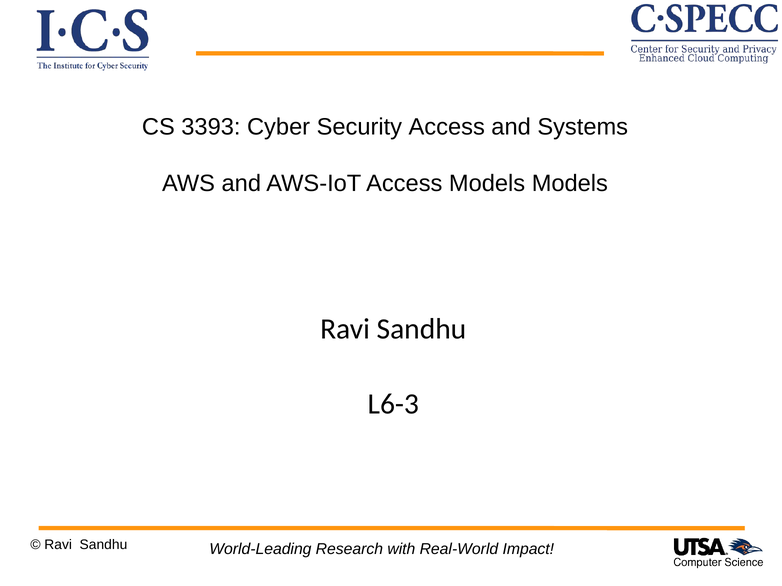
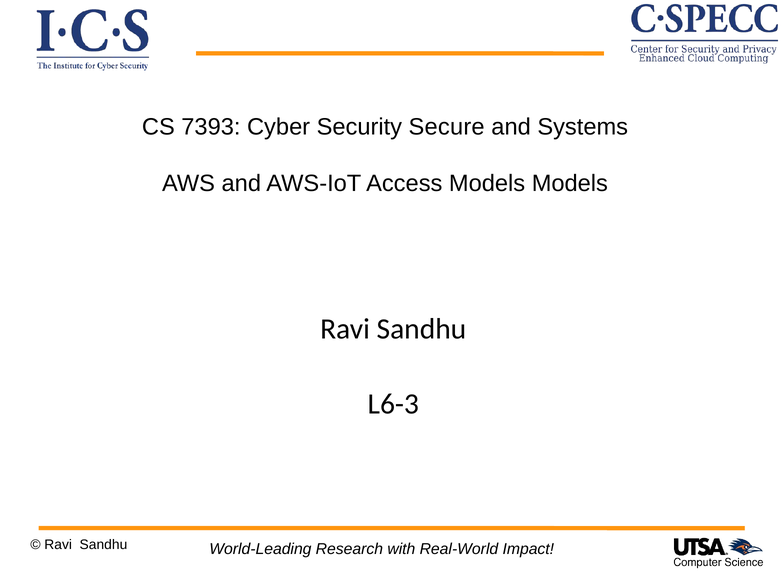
3393: 3393 -> 7393
Security Access: Access -> Secure
